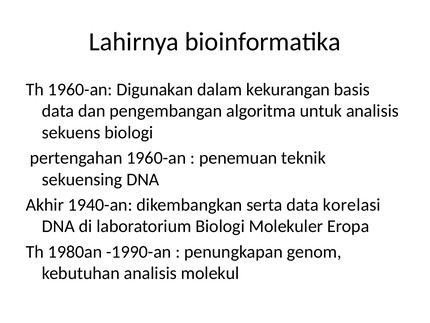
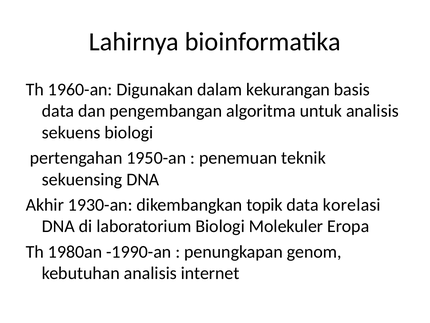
pertengahan 1960-an: 1960-an -> 1950-an
1940-an: 1940-an -> 1930-an
serta: serta -> topik
molekul: molekul -> internet
